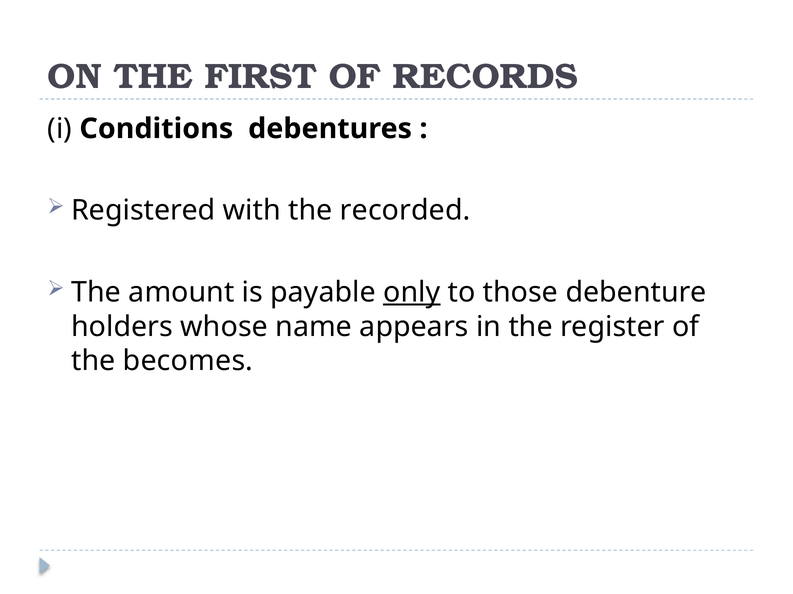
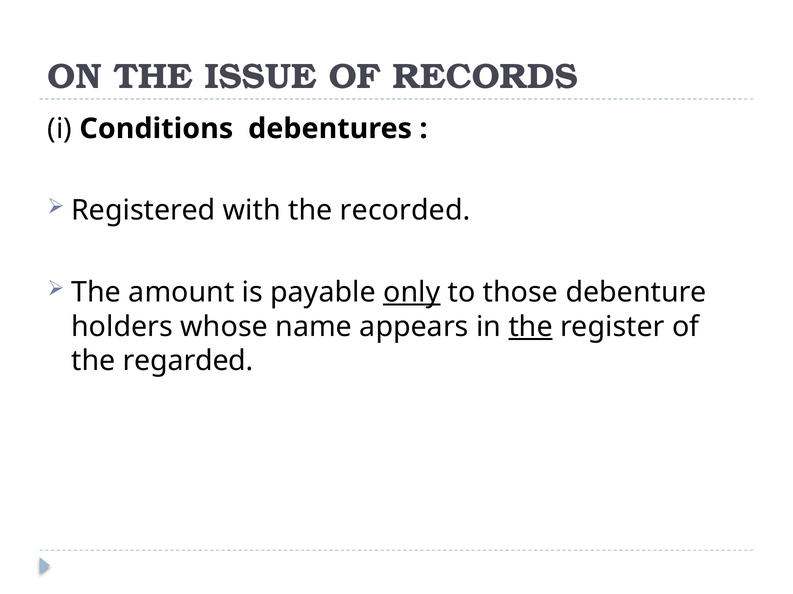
FIRST: FIRST -> ISSUE
the at (531, 327) underline: none -> present
becomes: becomes -> regarded
